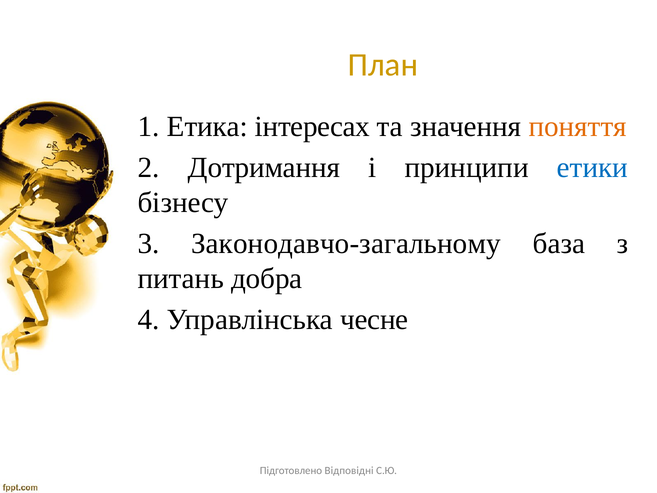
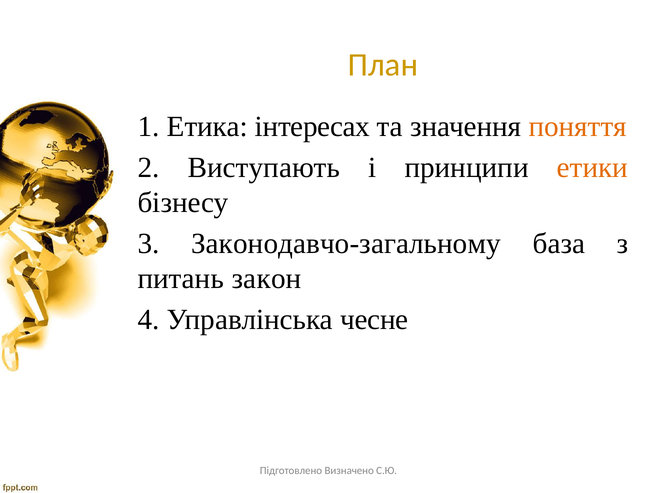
Дотримання: Дотримання -> Виступають
етики colour: blue -> orange
добра: добра -> закон
Відповідні: Відповідні -> Визначено
